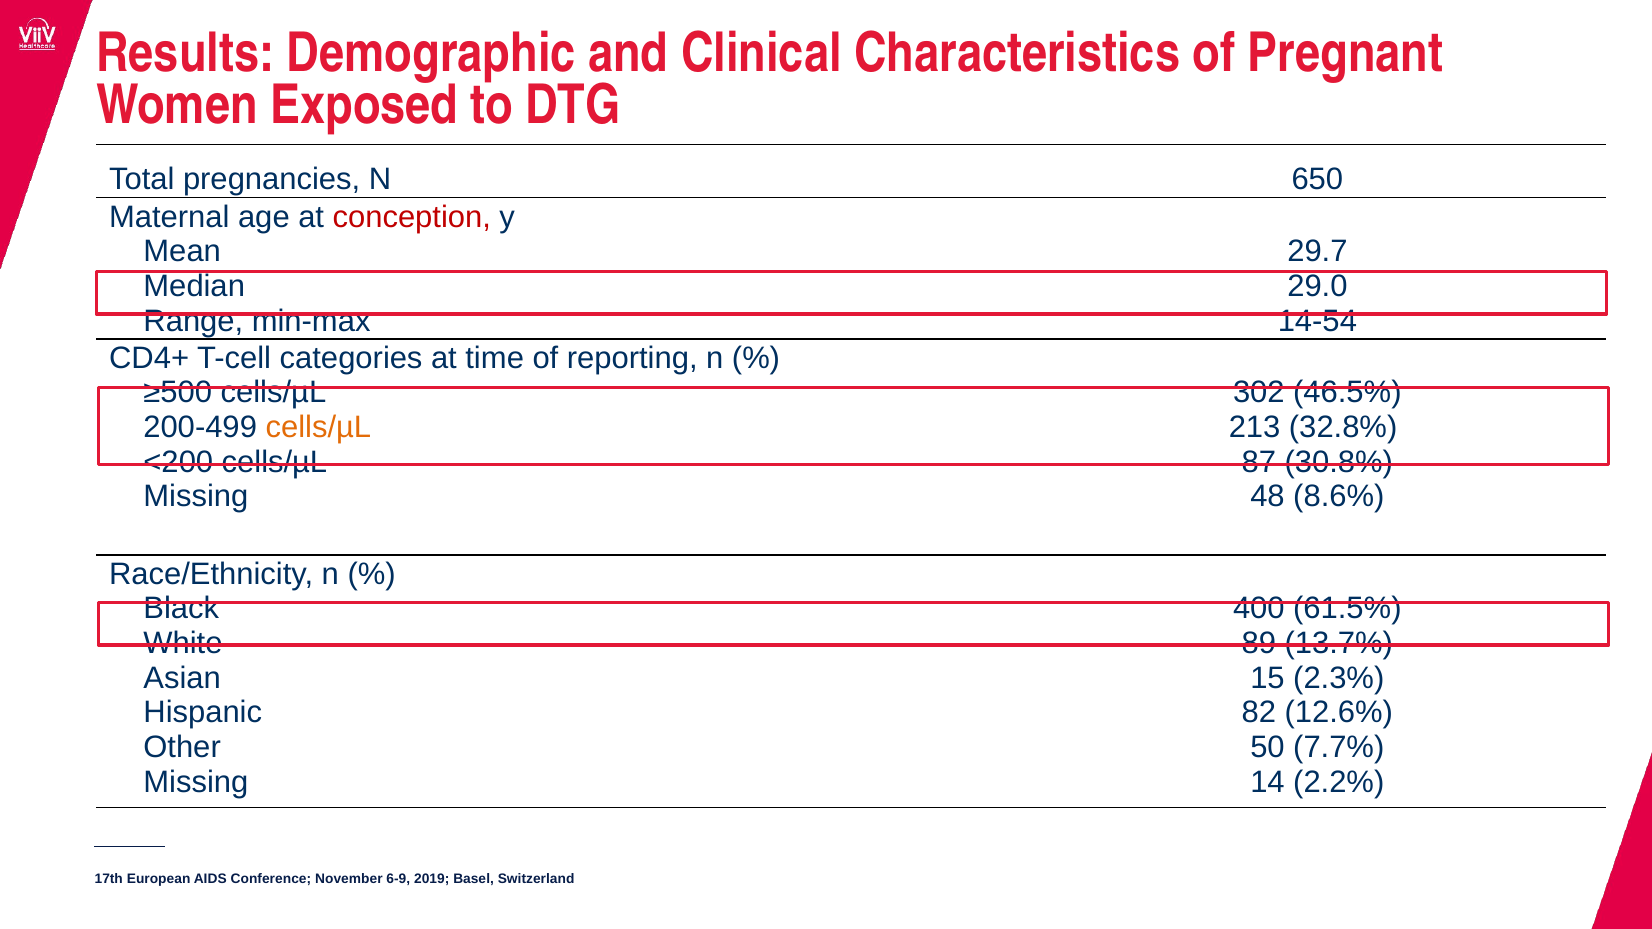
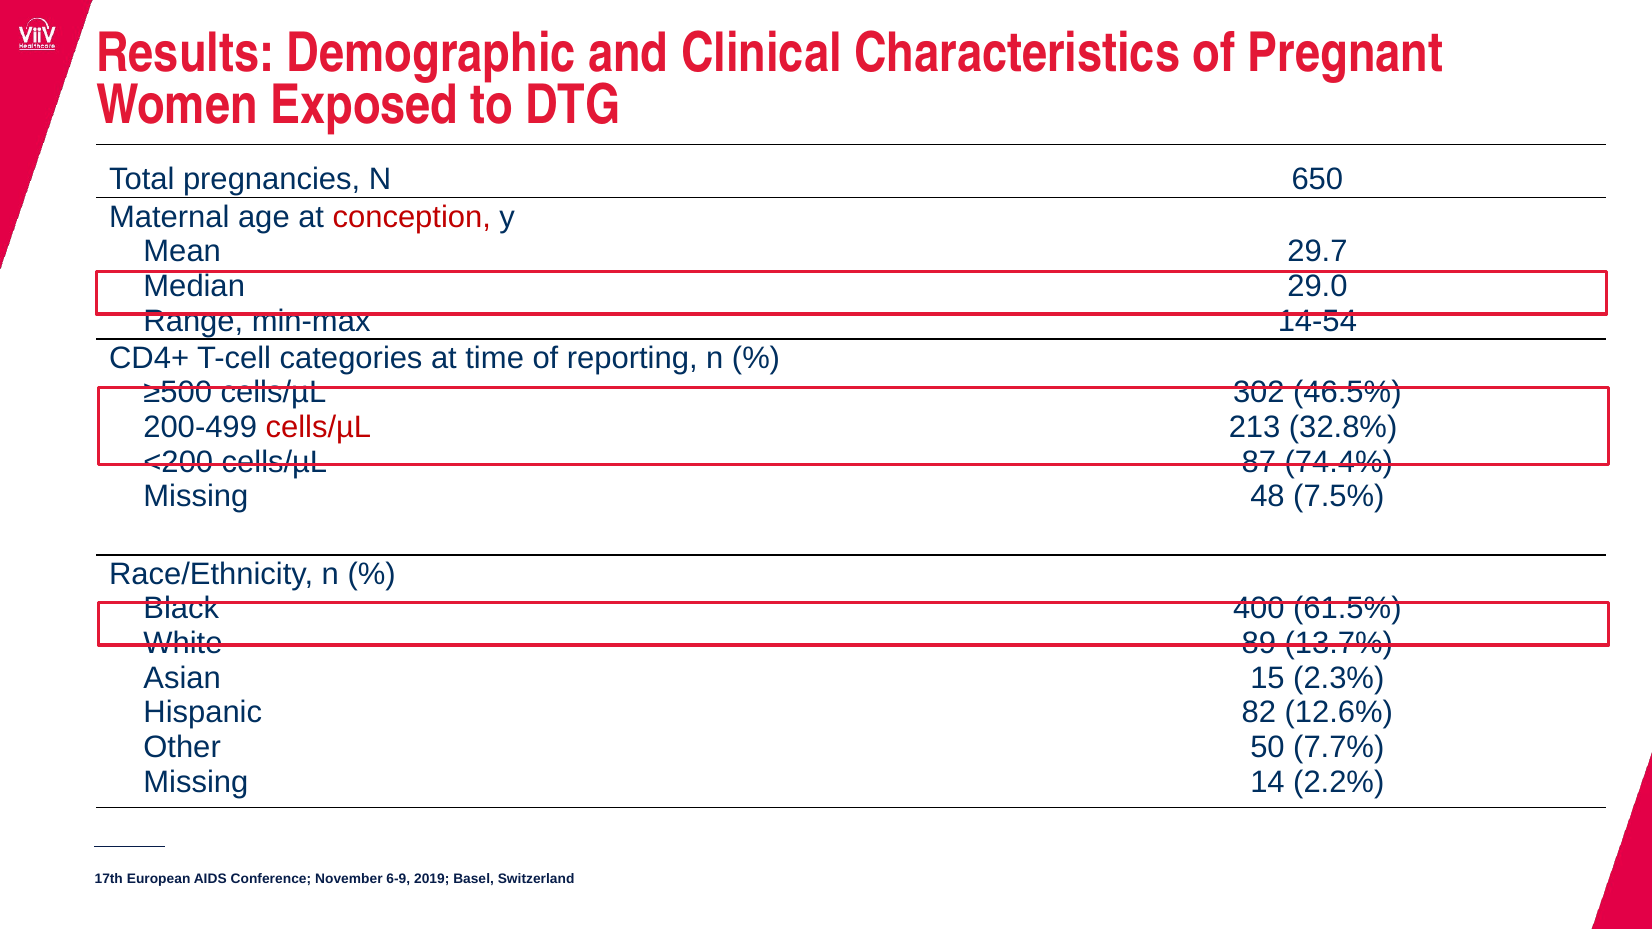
cells/µL at (318, 427) colour: orange -> red
30.8%: 30.8% -> 74.4%
8.6%: 8.6% -> 7.5%
